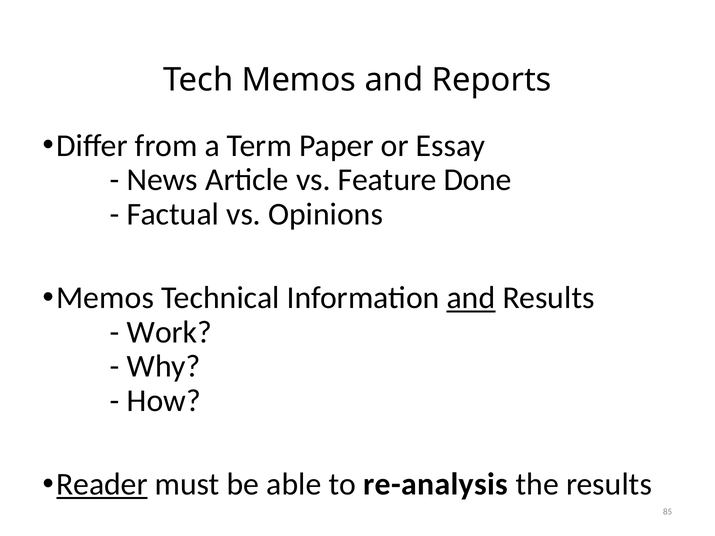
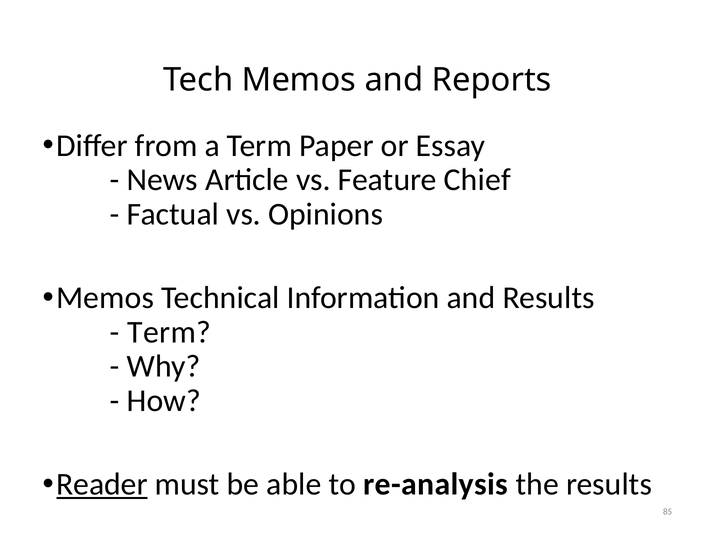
Done: Done -> Chief
and at (471, 298) underline: present -> none
Work at (169, 332): Work -> Term
